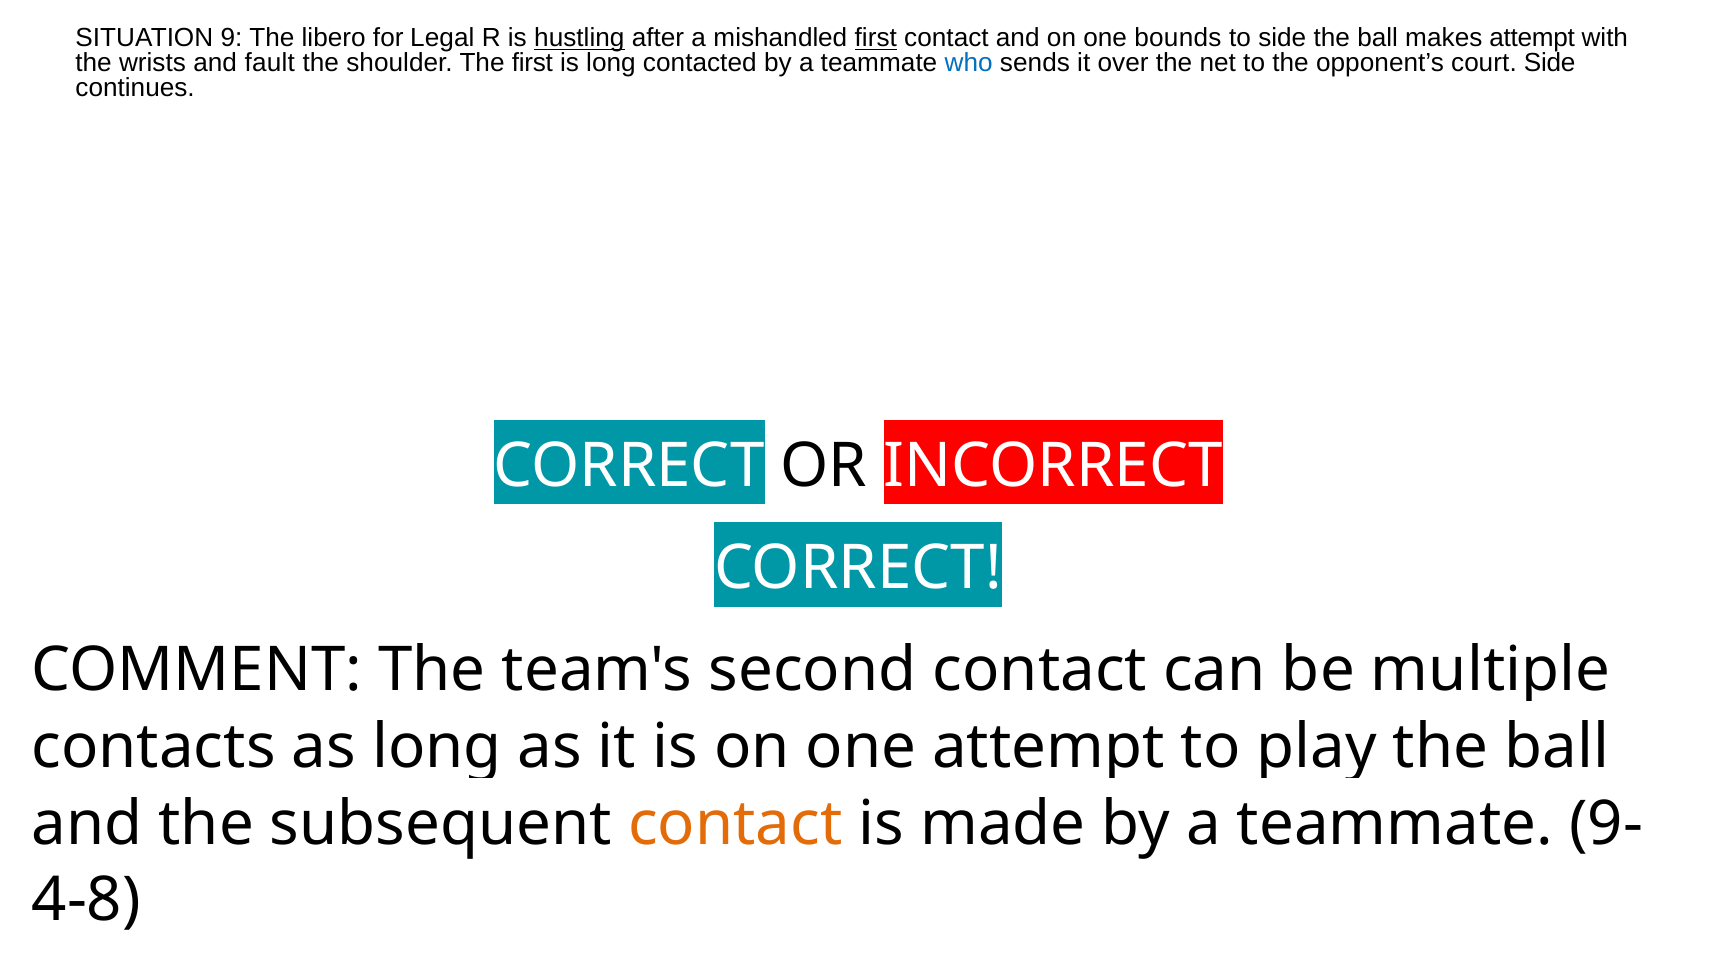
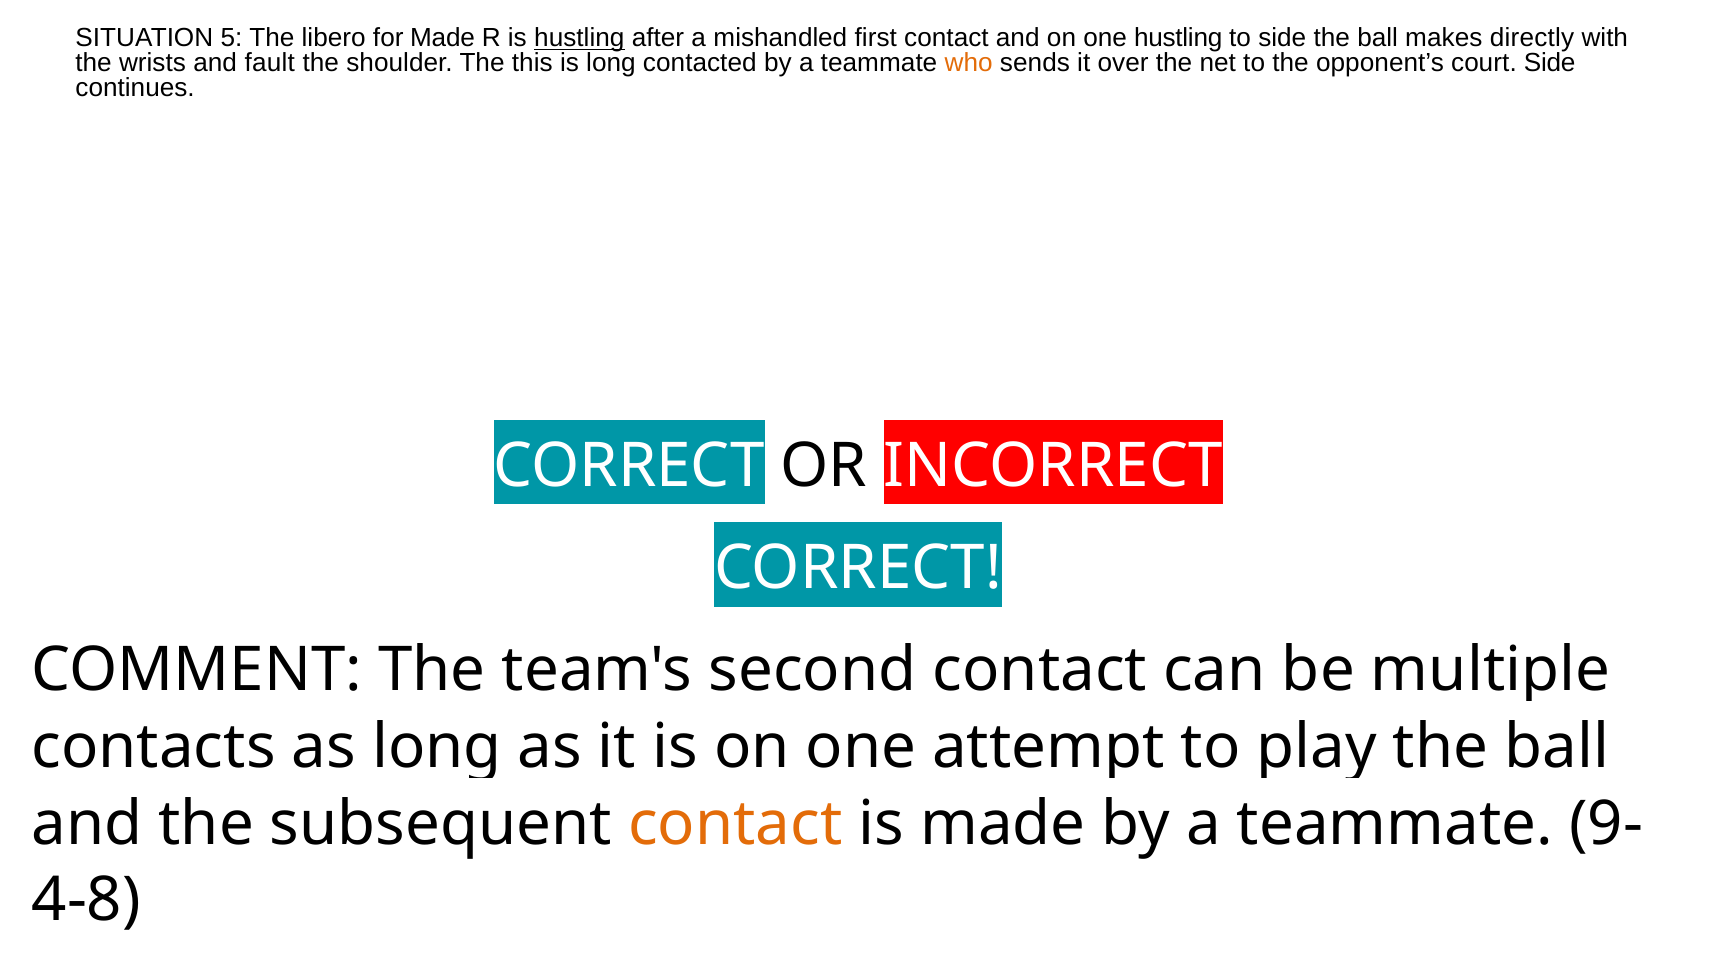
9: 9 -> 5
for Legal: Legal -> Made
first at (876, 38) underline: present -> none
one bounds: bounds -> hustling
makes attempt: attempt -> directly
The first: first -> this
who colour: blue -> orange
